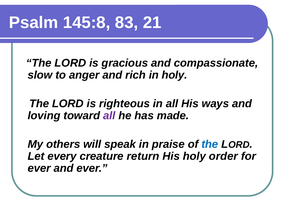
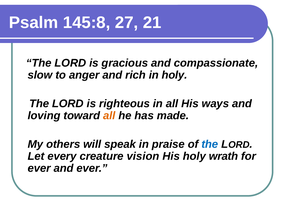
83: 83 -> 27
all at (109, 116) colour: purple -> orange
return: return -> vision
order: order -> wrath
